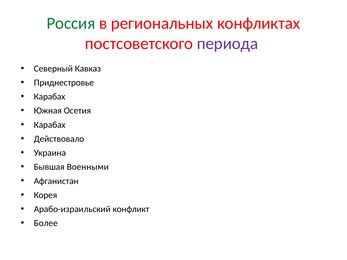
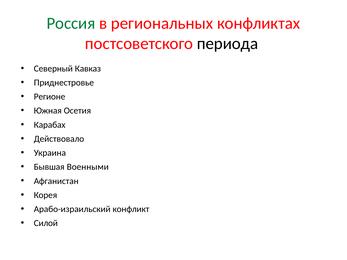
периода colour: purple -> black
Карабах at (50, 97): Карабах -> Регионе
Более: Более -> Силой
